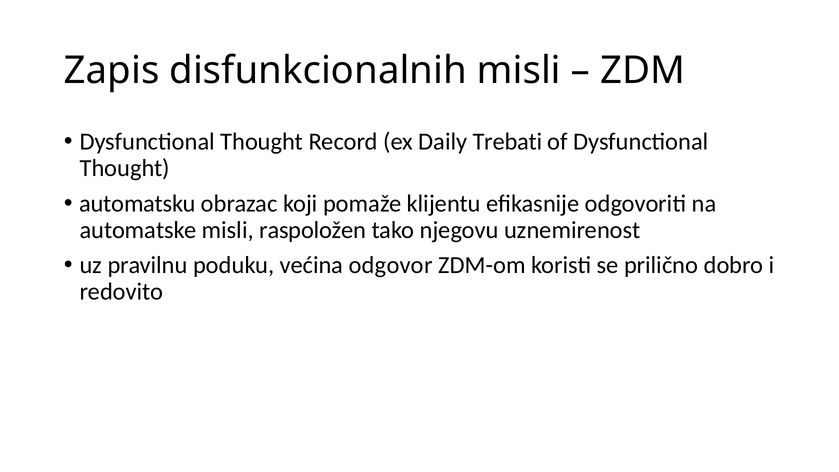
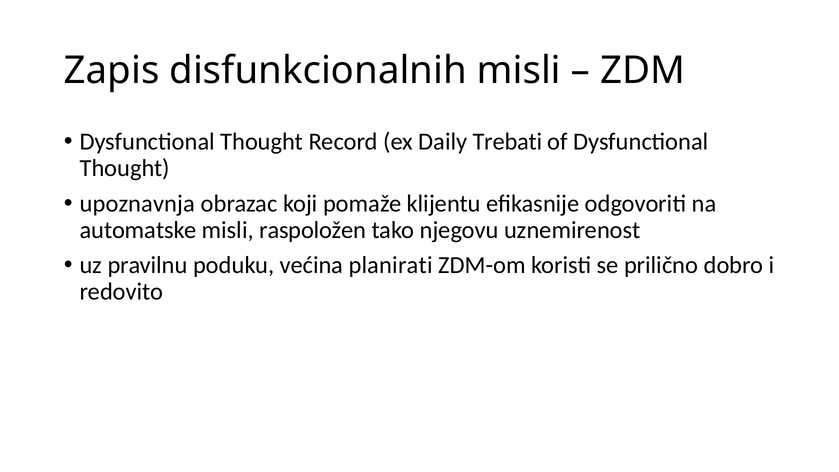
automatsku: automatsku -> upoznavnja
odgovor: odgovor -> planirati
